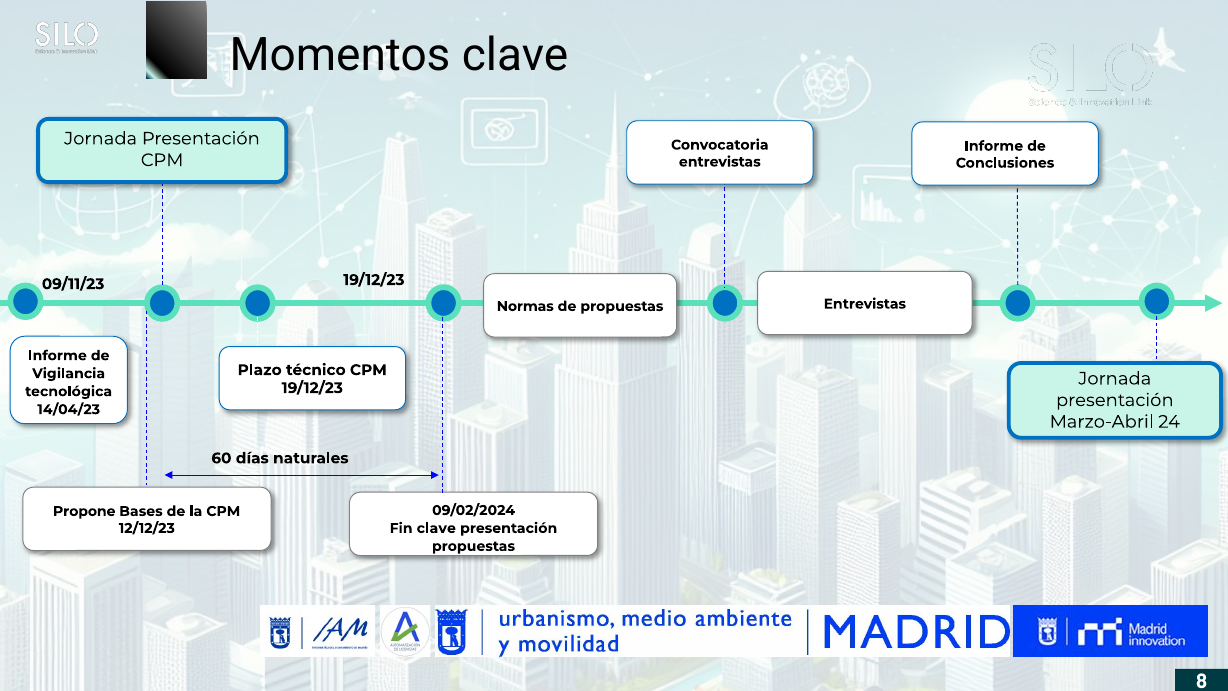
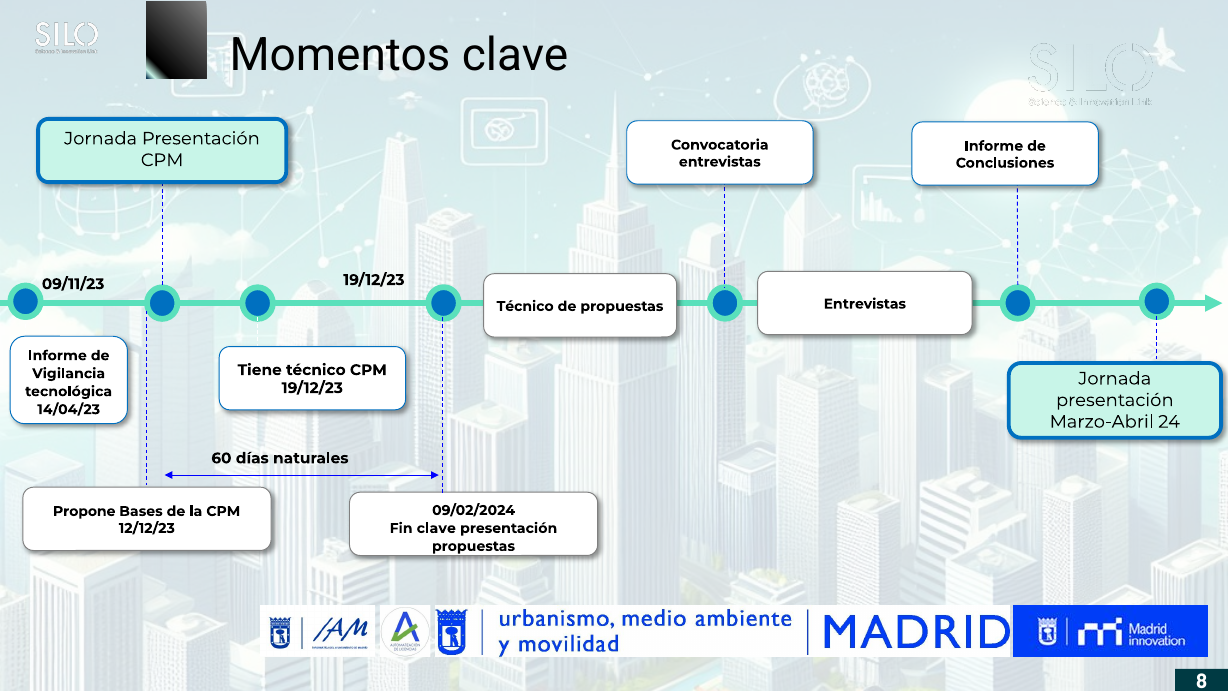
Normas at (525, 306): Normas -> Técnico
Plazo: Plazo -> Tiene
